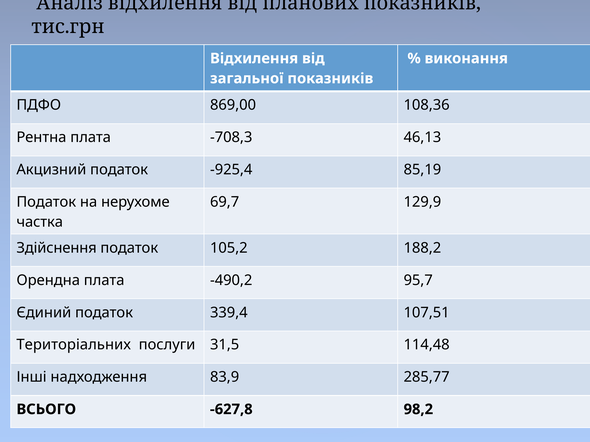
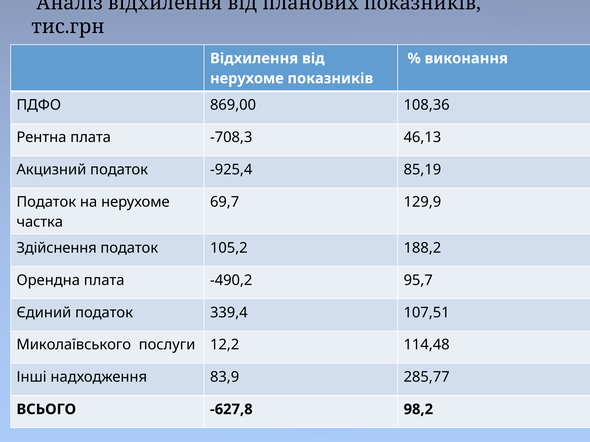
загальної at (247, 79): загальної -> нерухоме
Територіальних: Територіальних -> Миколаївського
31,5: 31,5 -> 12,2
